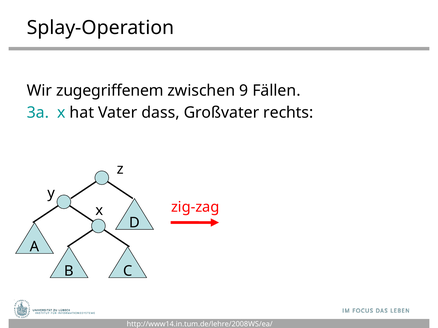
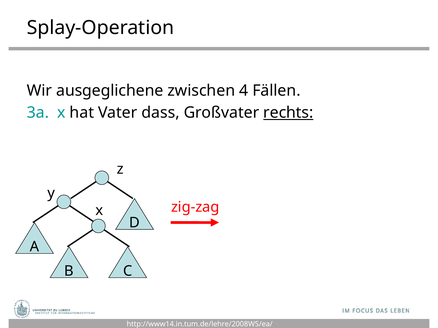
zugegriffenem: zugegriffenem -> ausgeglichene
9: 9 -> 4
rechts underline: none -> present
